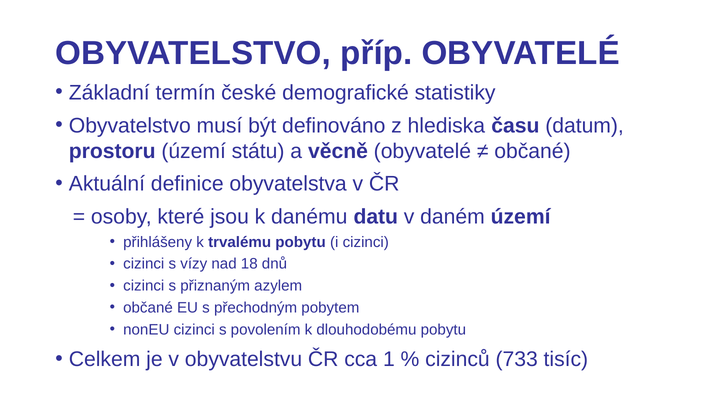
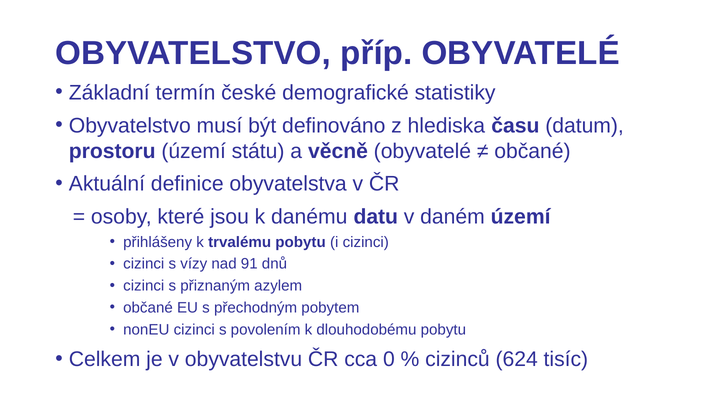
18: 18 -> 91
1: 1 -> 0
733: 733 -> 624
